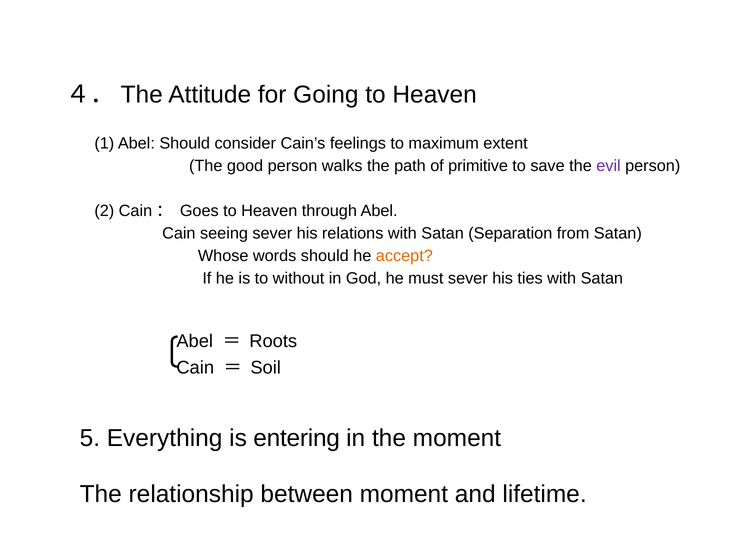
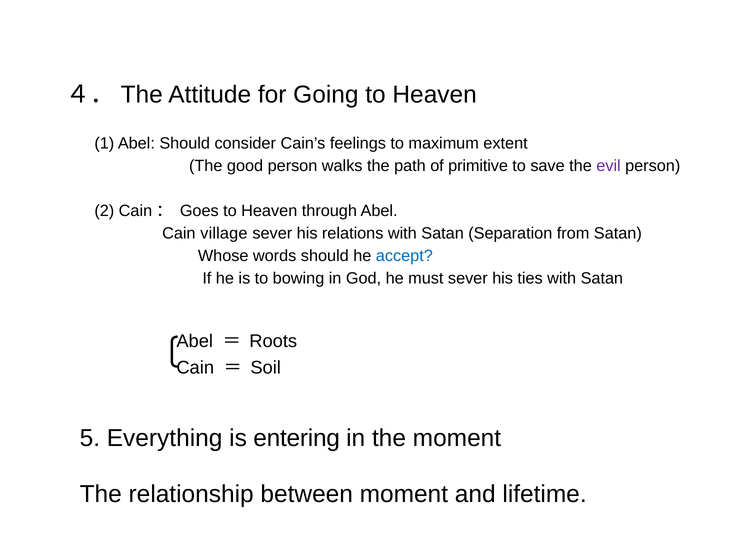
seeing: seeing -> village
accept colour: orange -> blue
without: without -> bowing
